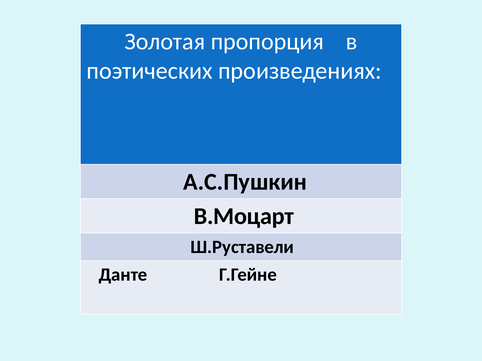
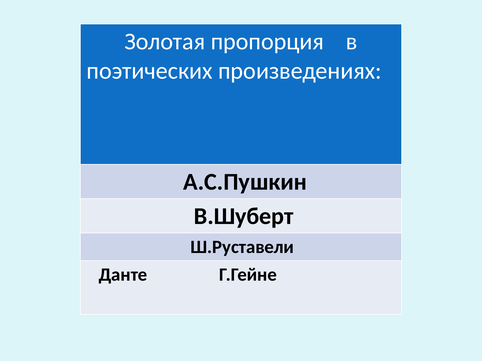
В.Моцарт: В.Моцарт -> В.Шуберт
